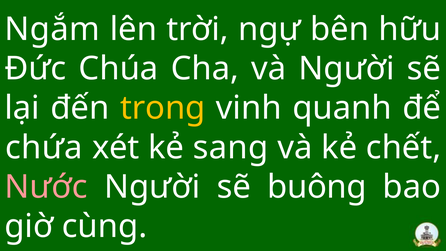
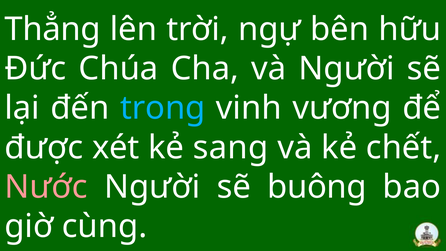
Ngắm: Ngắm -> Thẳng
trong colour: yellow -> light blue
quanh: quanh -> vương
chứa: chứa -> được
